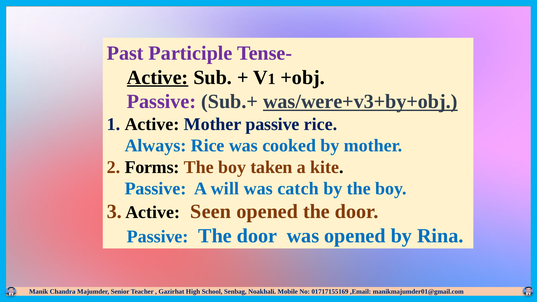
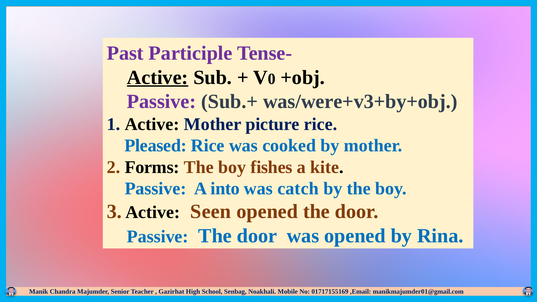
1 at (272, 79): 1 -> 0
was/were+v3+by+obj underline: present -> none
Mother passive: passive -> picture
Always: Always -> Pleased
taken: taken -> fishes
will: will -> into
